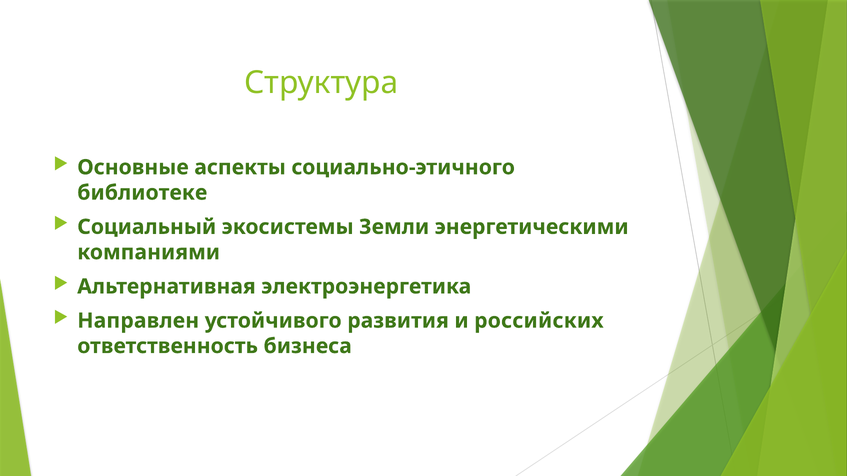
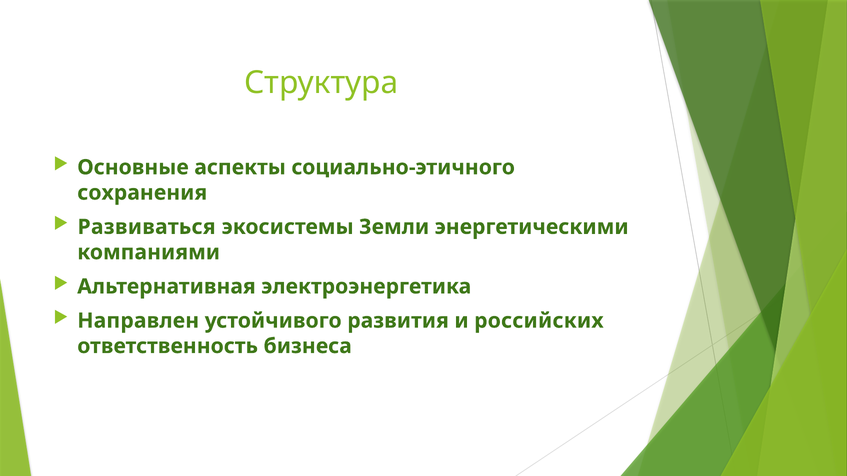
библиотеке: библиотеке -> сохранения
Социальный: Социальный -> Развиваться
